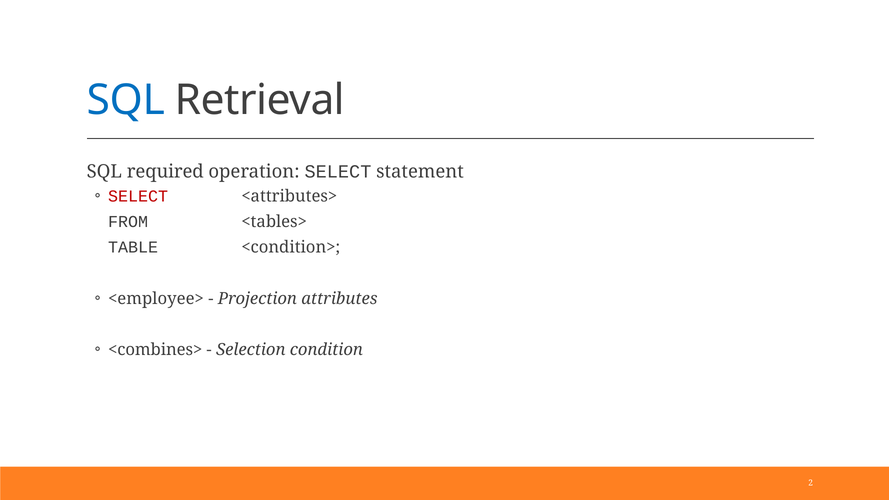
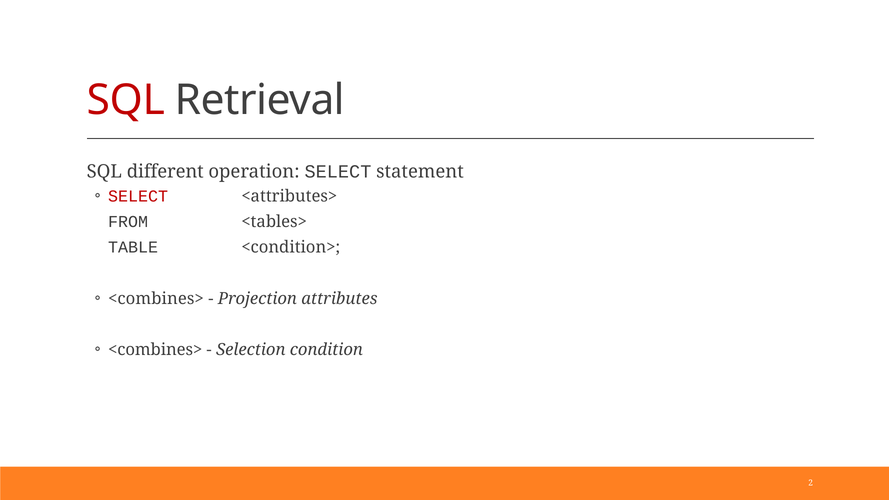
SQL at (126, 100) colour: blue -> red
required: required -> different
<employee> at (156, 299): <employee> -> <combines>
